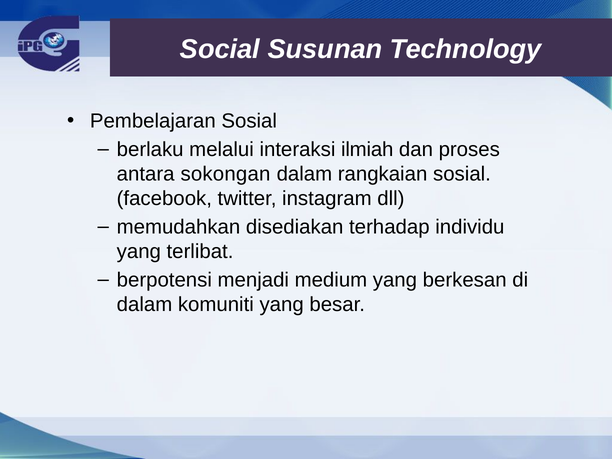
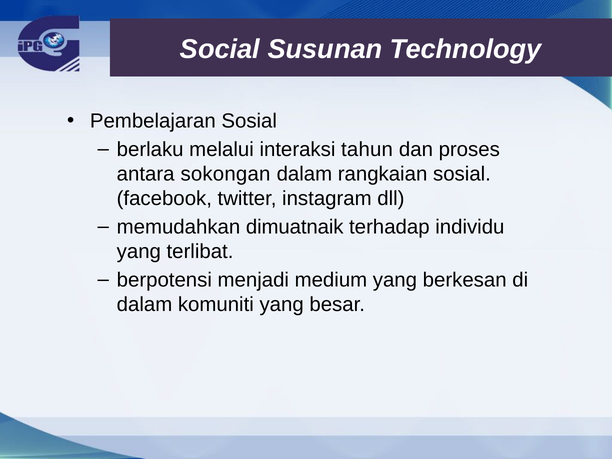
ilmiah: ilmiah -> tahun
disediakan: disediakan -> dimuatnaik
